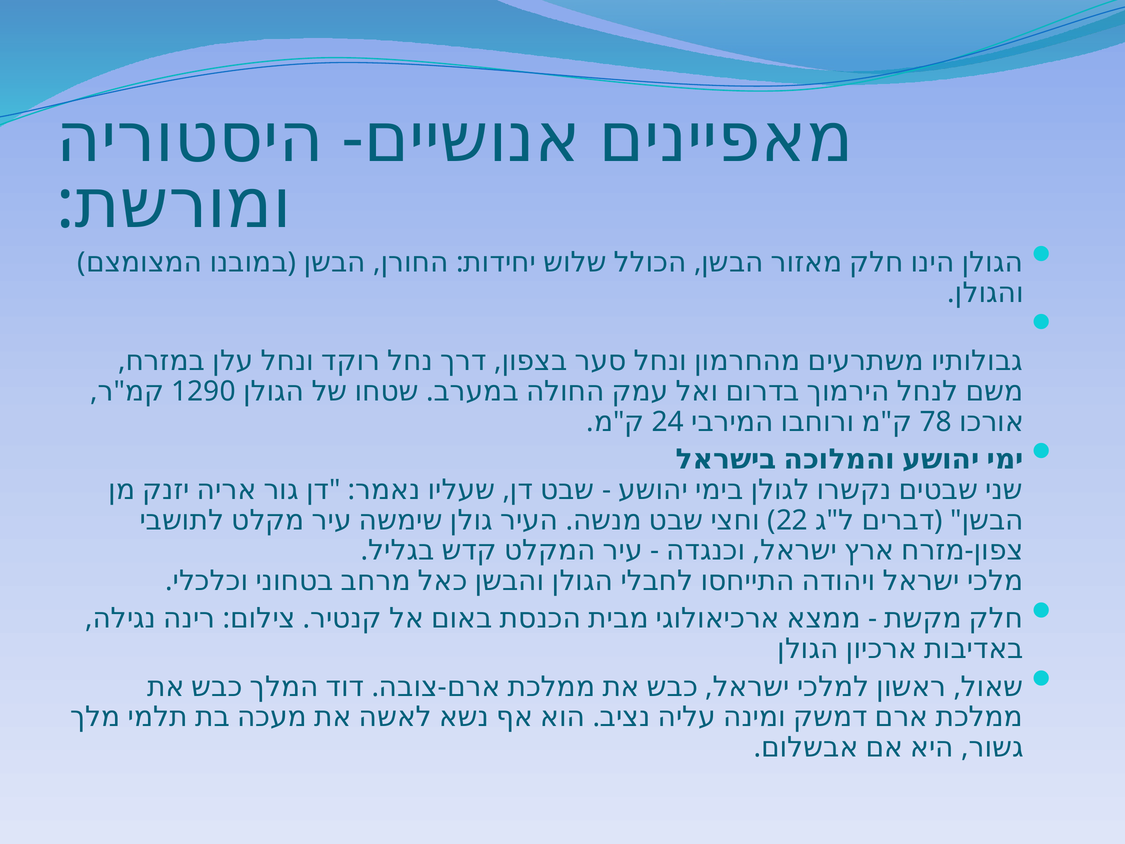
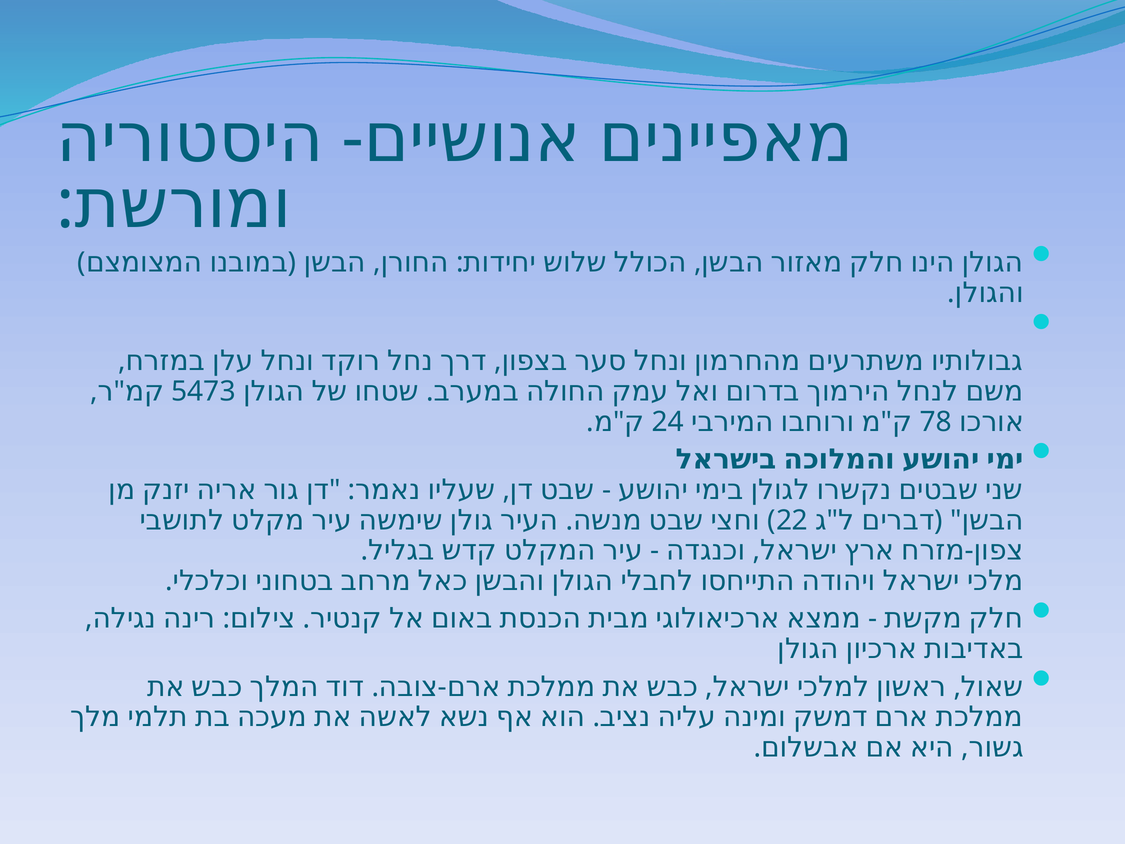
1290: 1290 -> 5473
